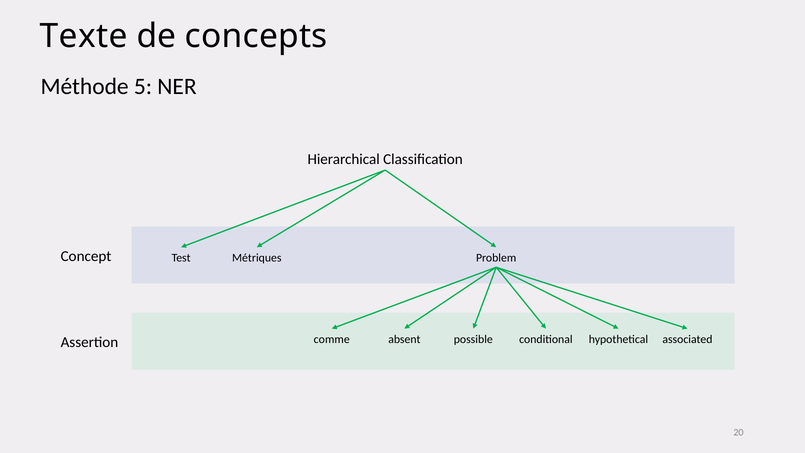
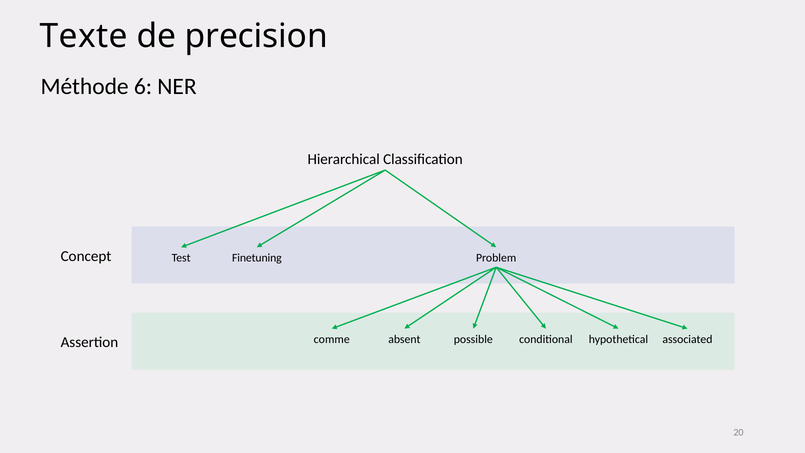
concepts: concepts -> precision
5: 5 -> 6
Métriques: Métriques -> Finetuning
